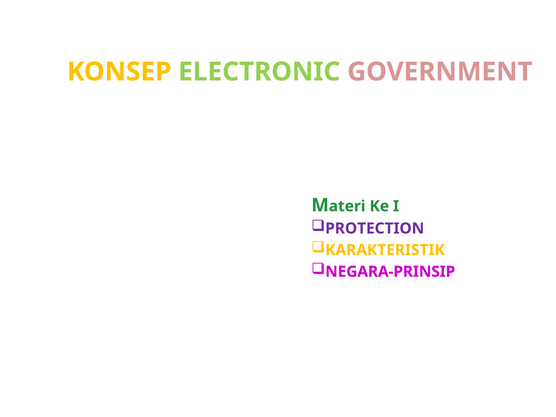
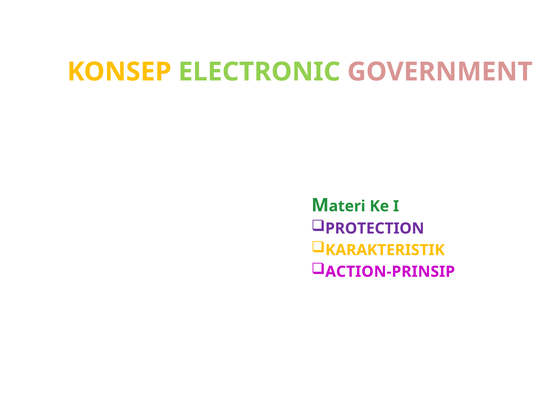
NEGARA-PRINSIP: NEGARA-PRINSIP -> ACTION-PRINSIP
